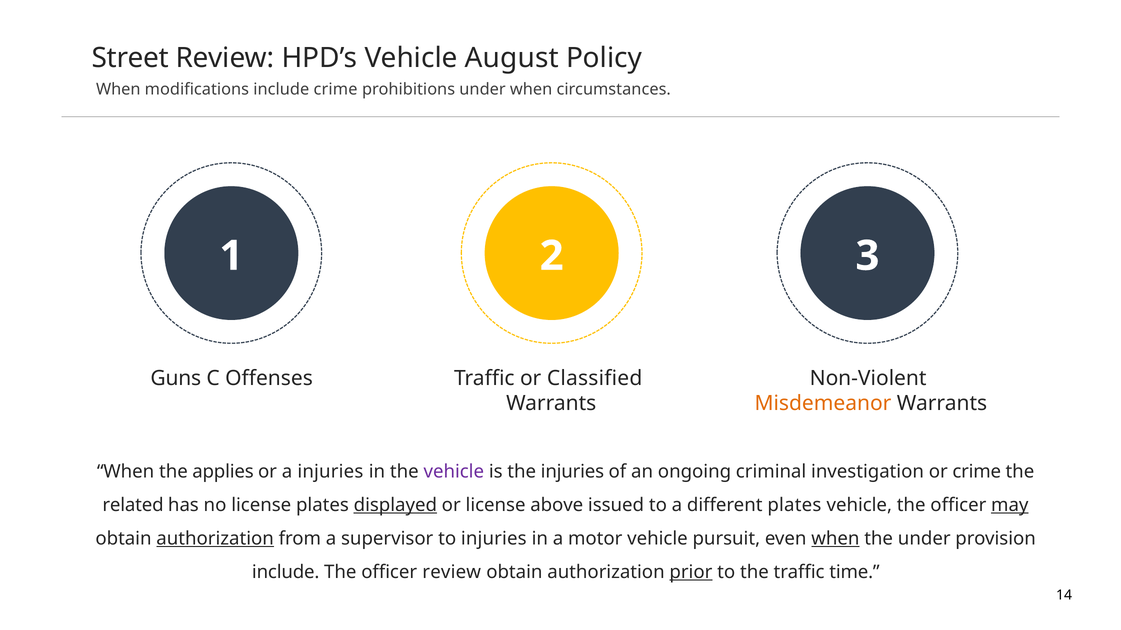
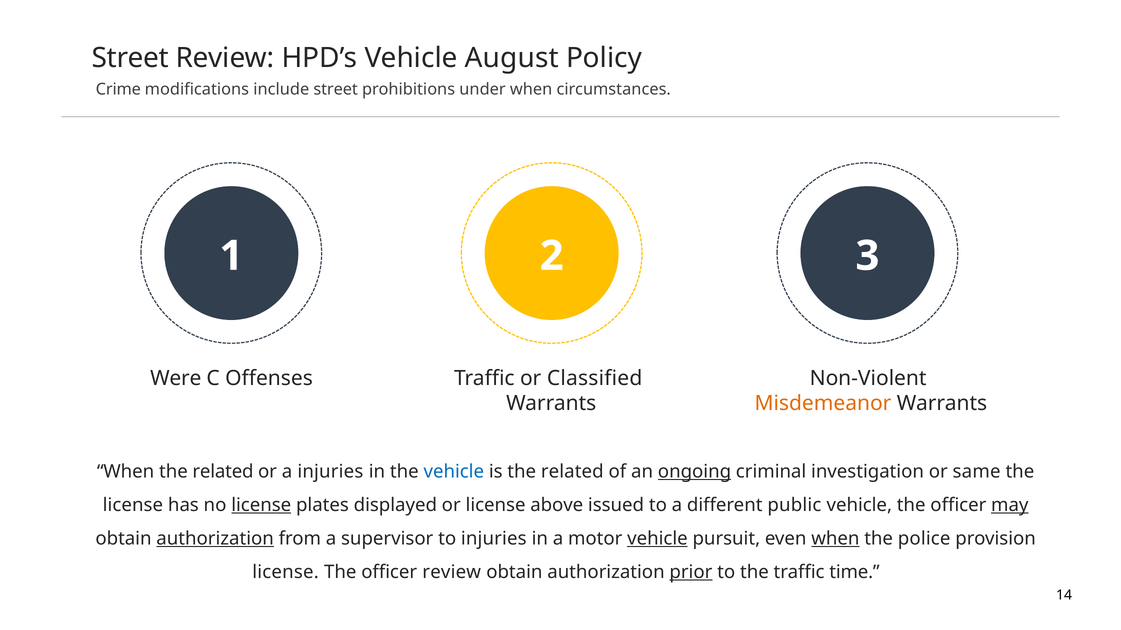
When at (118, 89): When -> Crime
include crime: crime -> street
Guns: Guns -> Were
When the applies: applies -> related
vehicle at (454, 472) colour: purple -> blue
is the injuries: injuries -> related
ongoing underline: none -> present
or crime: crime -> same
related at (133, 505): related -> license
license at (261, 505) underline: none -> present
displayed underline: present -> none
different plates: plates -> public
vehicle at (657, 539) underline: none -> present
the under: under -> police
include at (286, 573): include -> license
